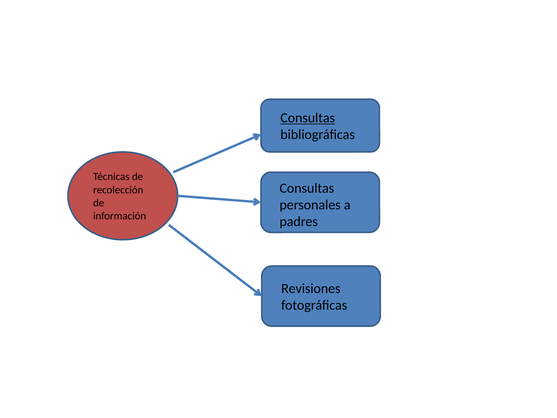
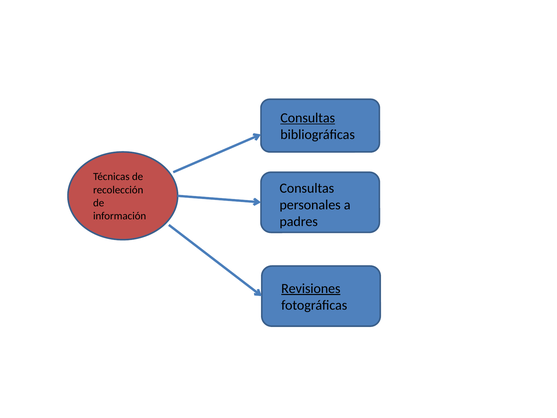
Revisiones underline: none -> present
